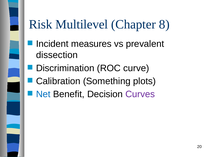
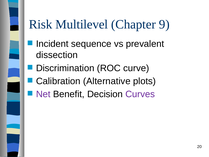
8: 8 -> 9
measures: measures -> sequence
Something: Something -> Alternative
Net colour: blue -> purple
